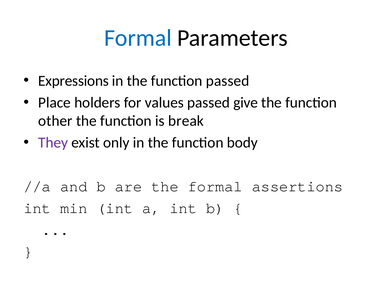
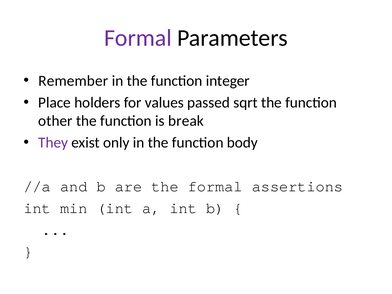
Formal at (138, 38) colour: blue -> purple
Expressions: Expressions -> Remember
function passed: passed -> integer
give: give -> sqrt
